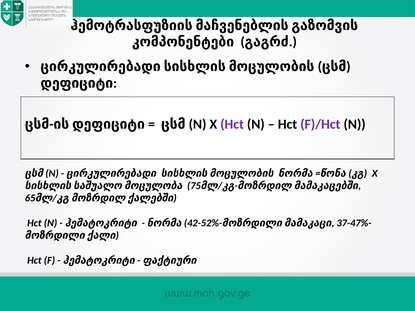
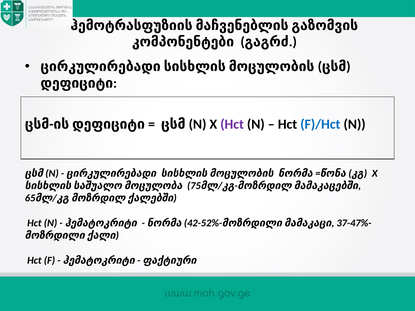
F)/Hct colour: purple -> blue
